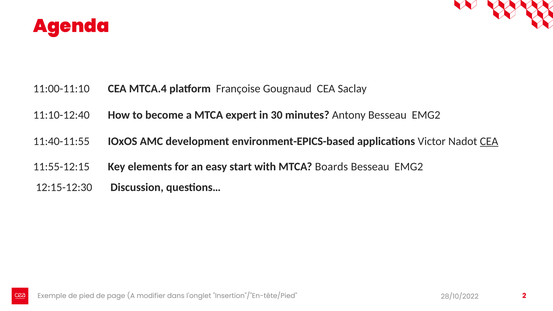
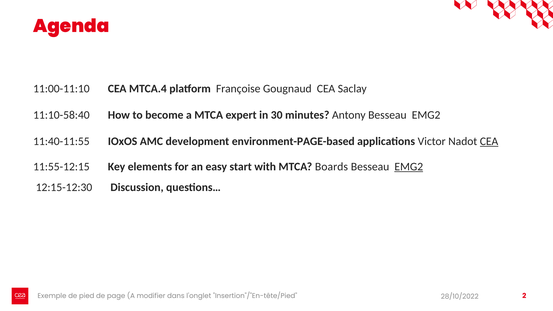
11:10-12:40: 11:10-12:40 -> 11:10-58:40
environment-EPICS-based: environment-EPICS-based -> environment-PAGE-based
EMG2 at (409, 167) underline: none -> present
